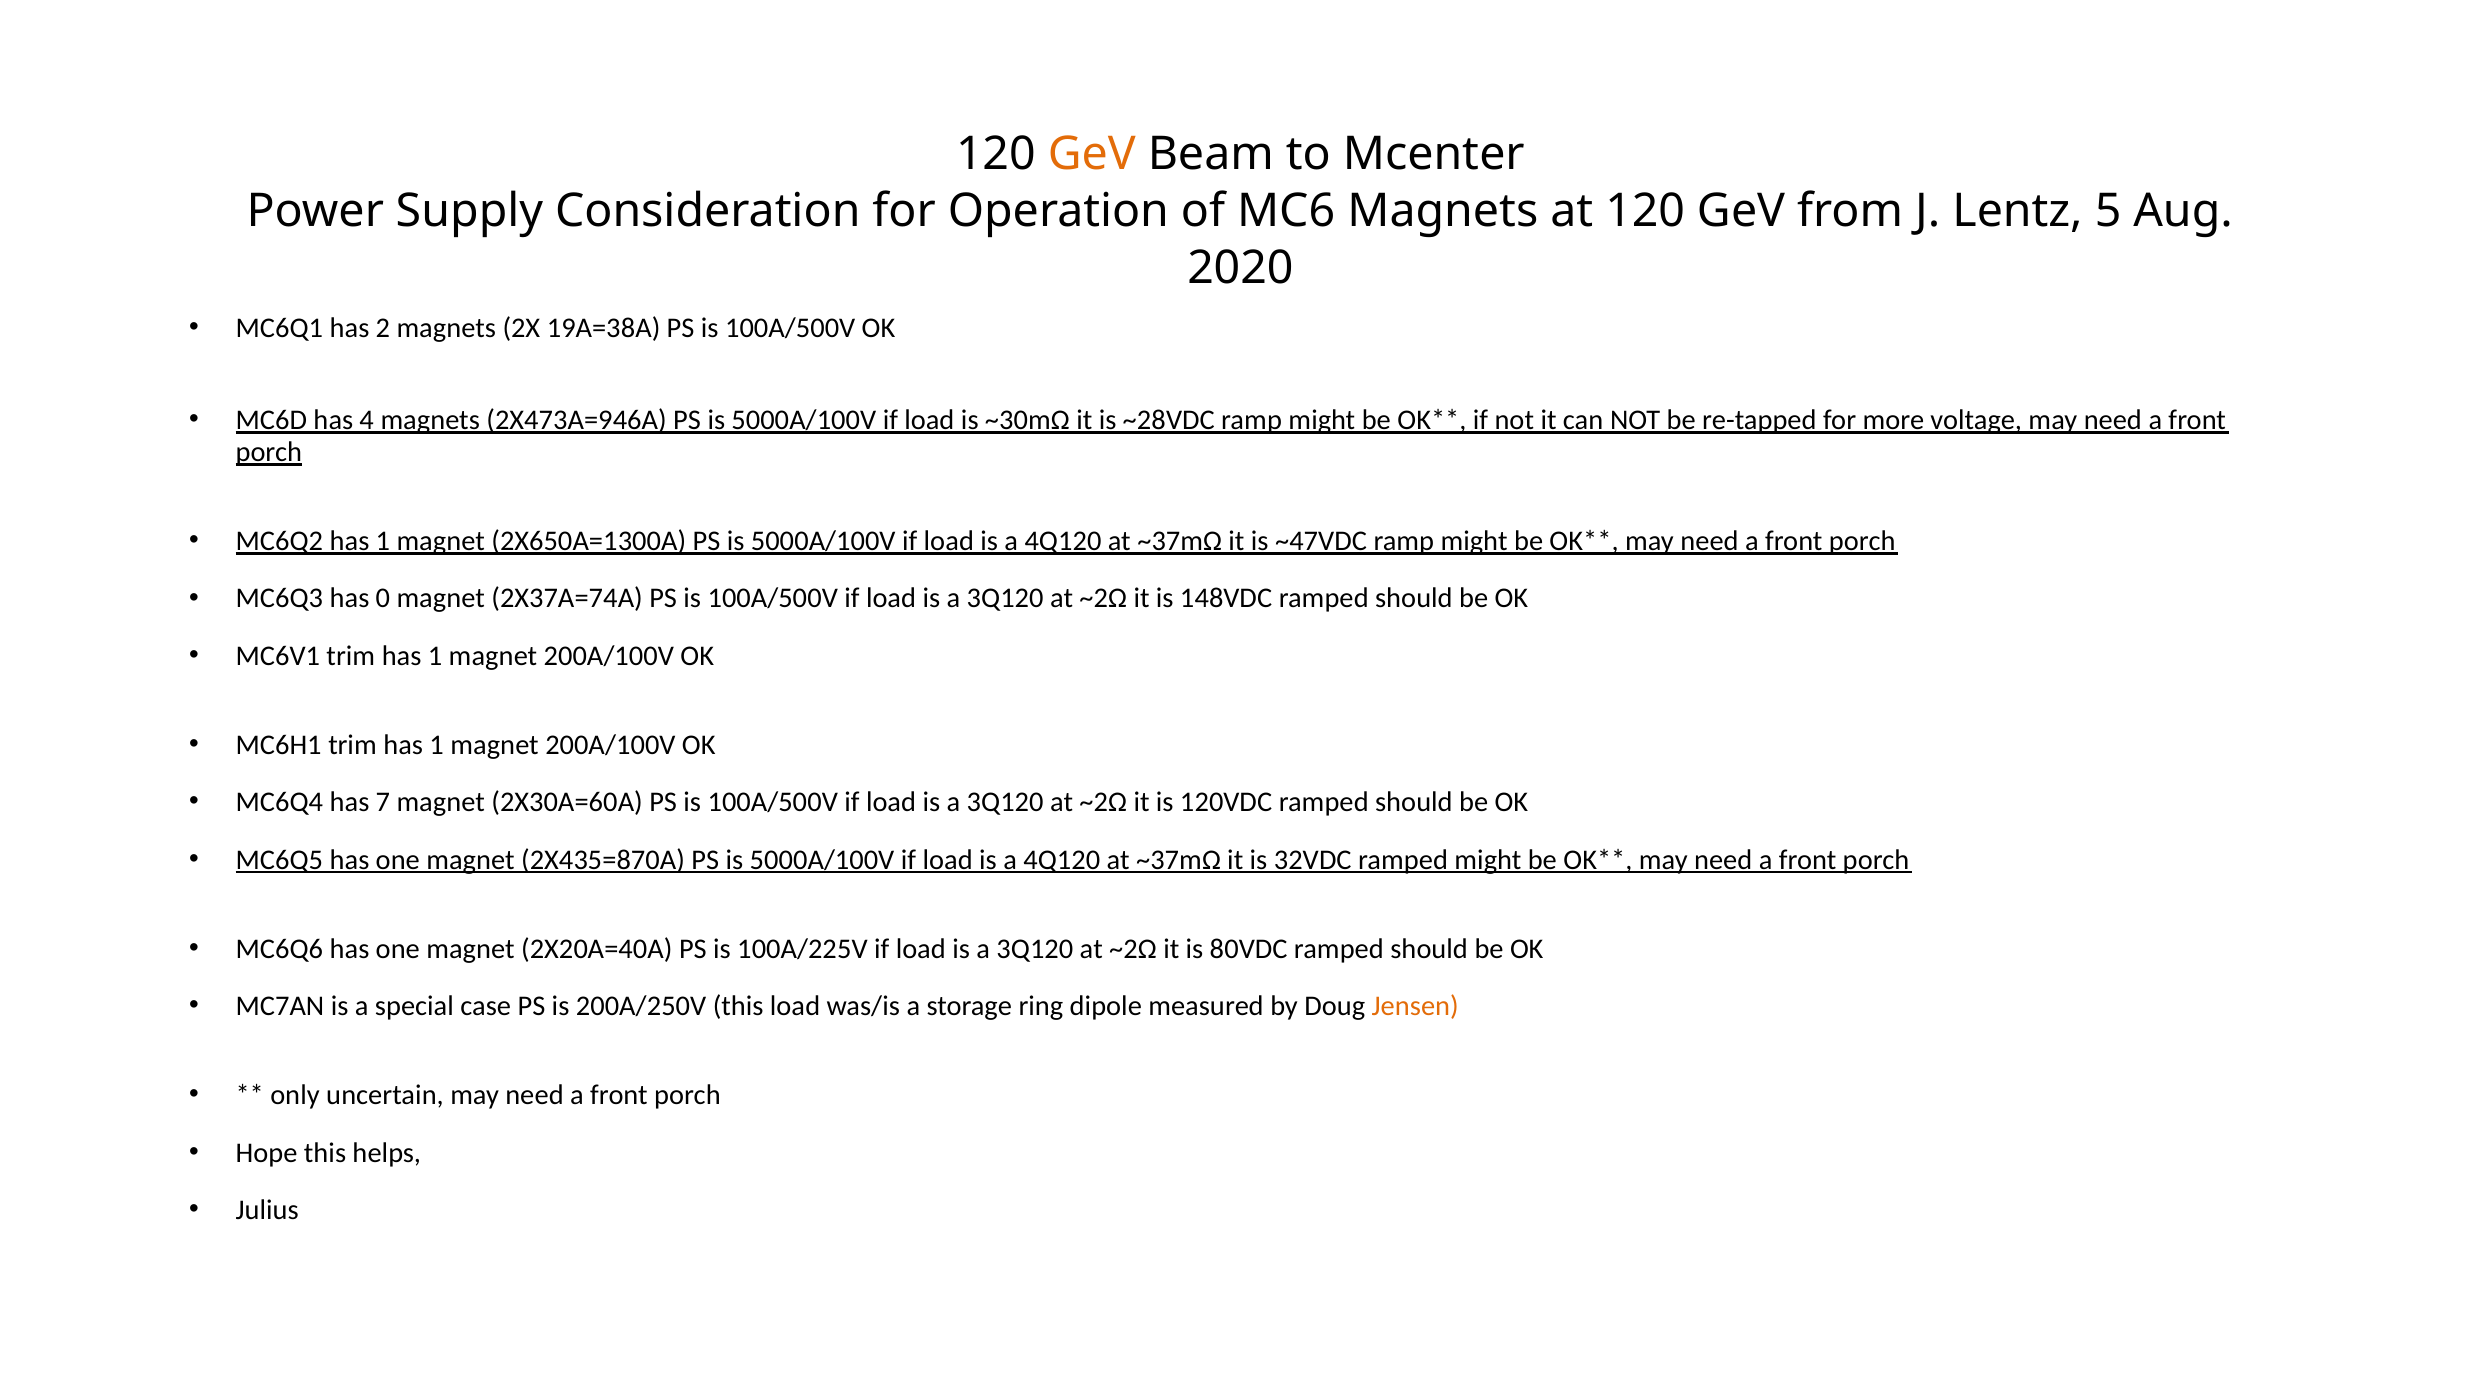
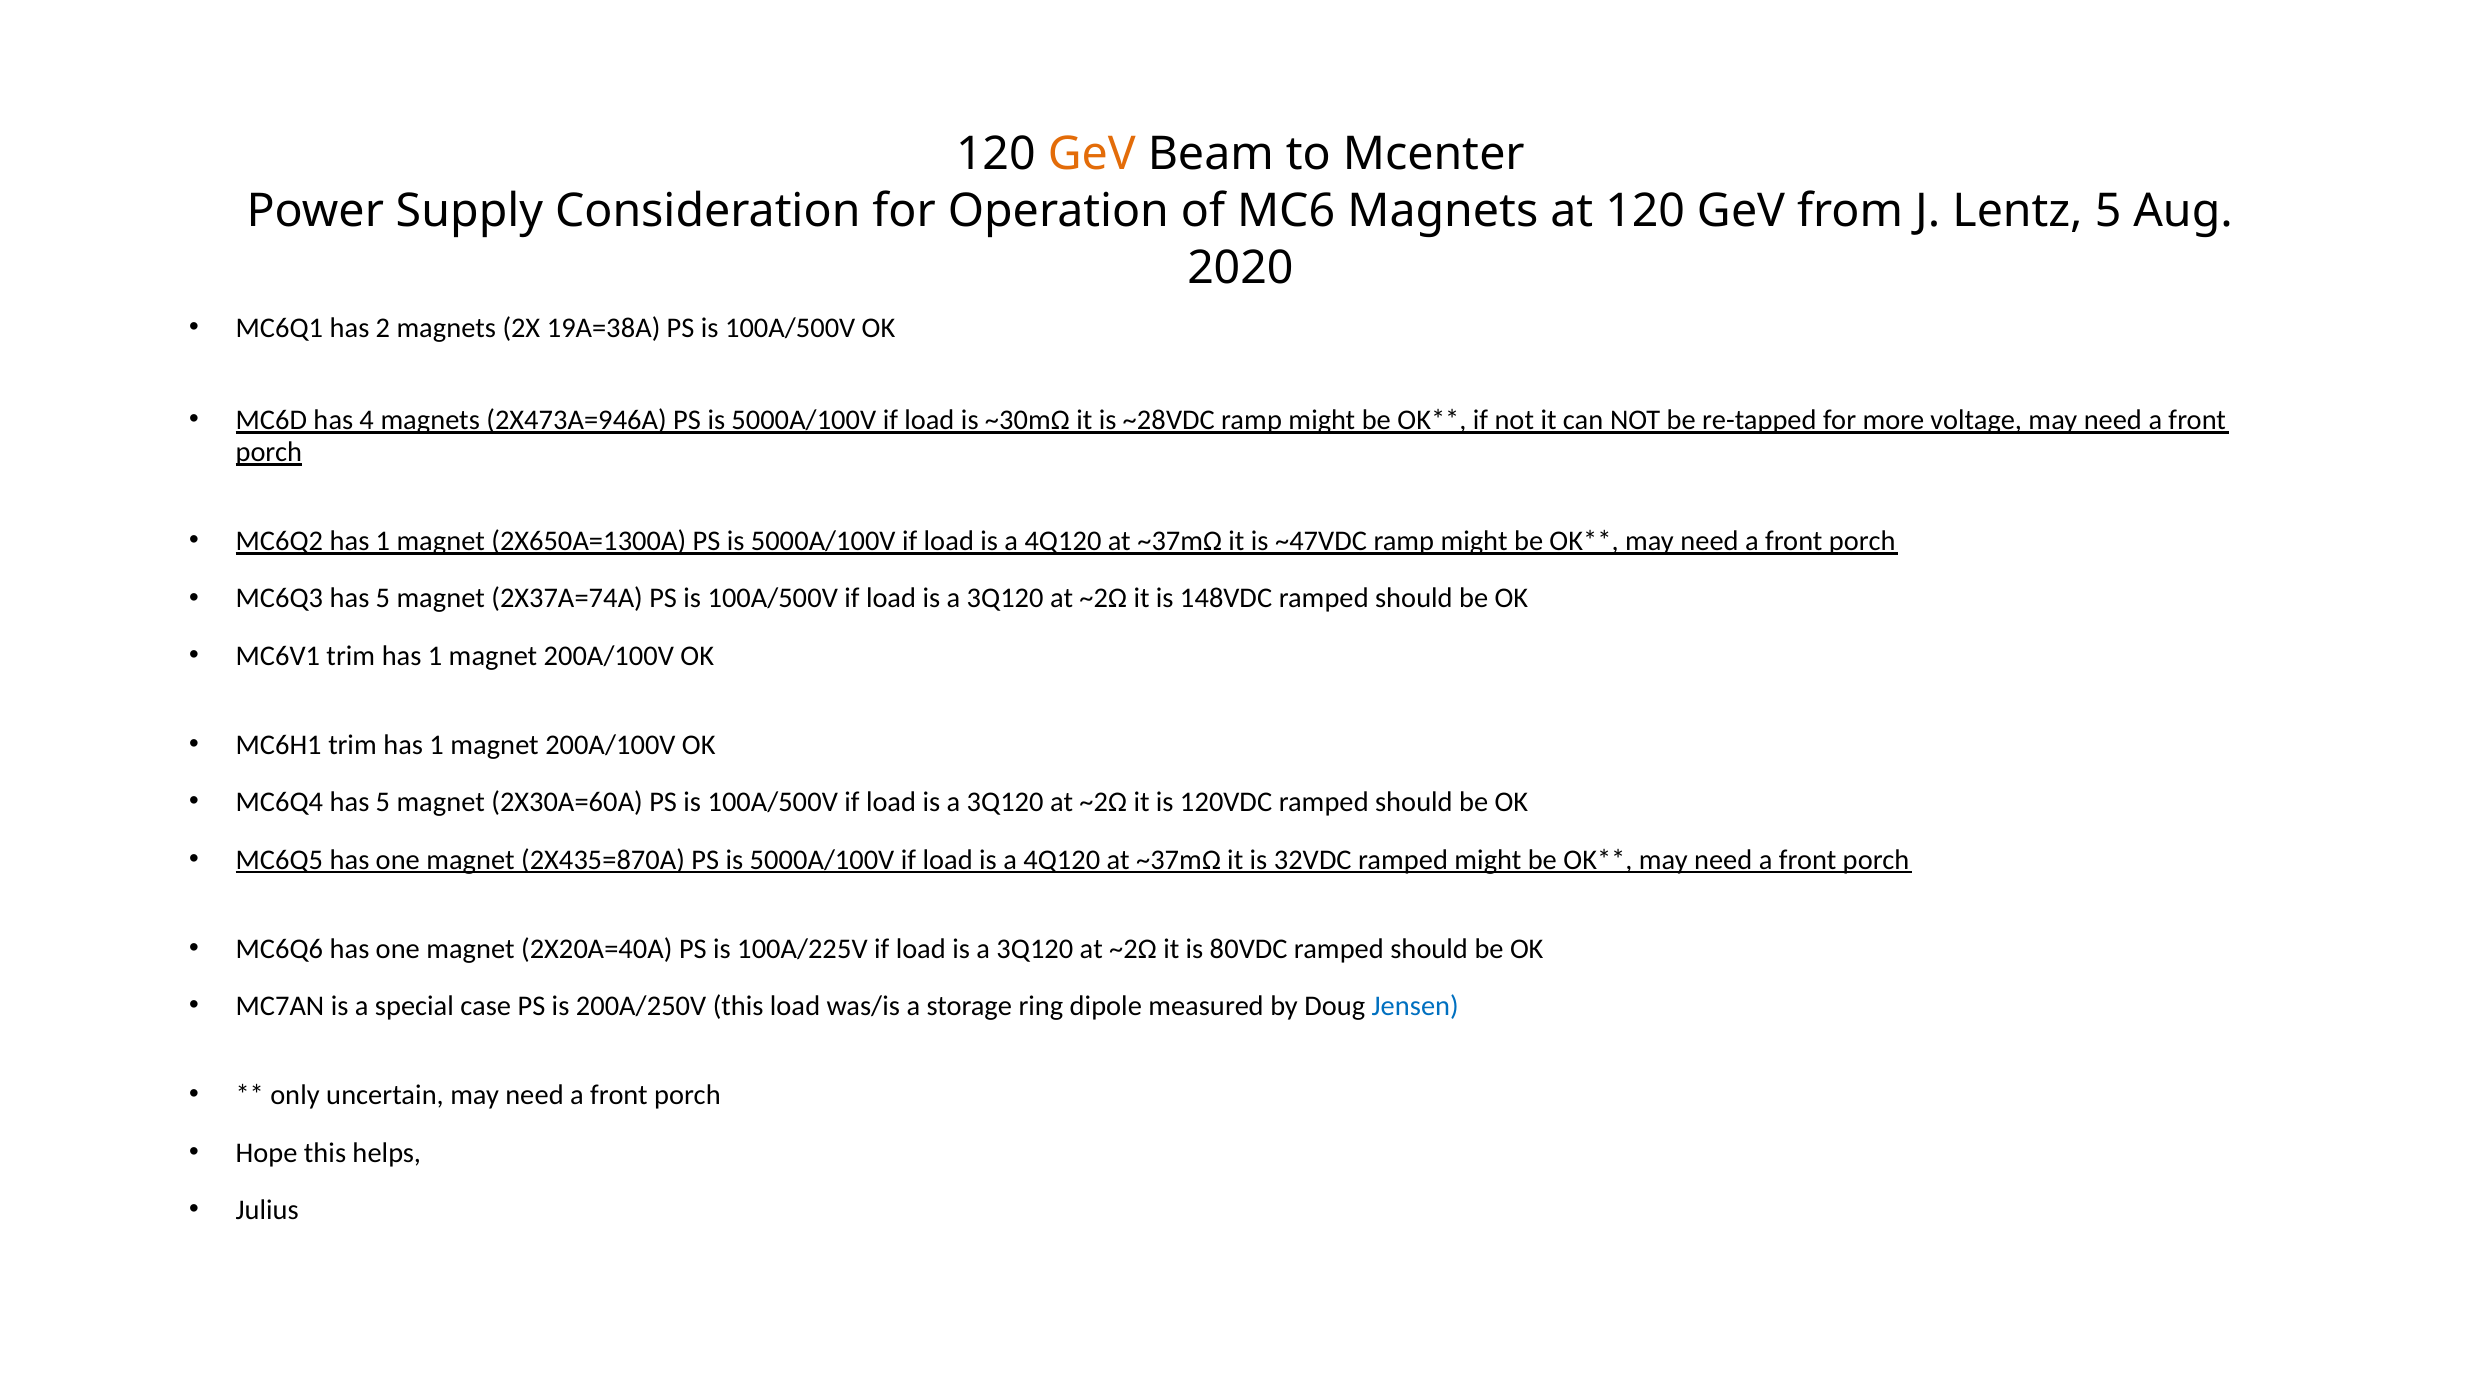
MC6Q3 has 0: 0 -> 5
MC6Q4 has 7: 7 -> 5
Jensen colour: orange -> blue
